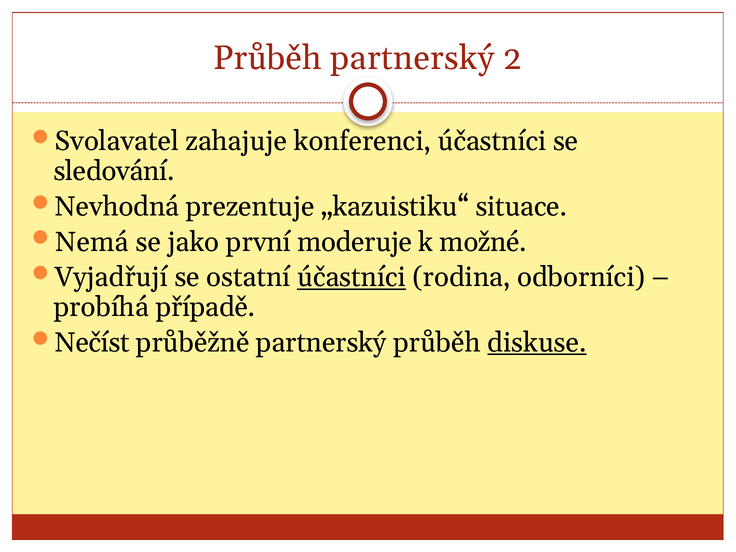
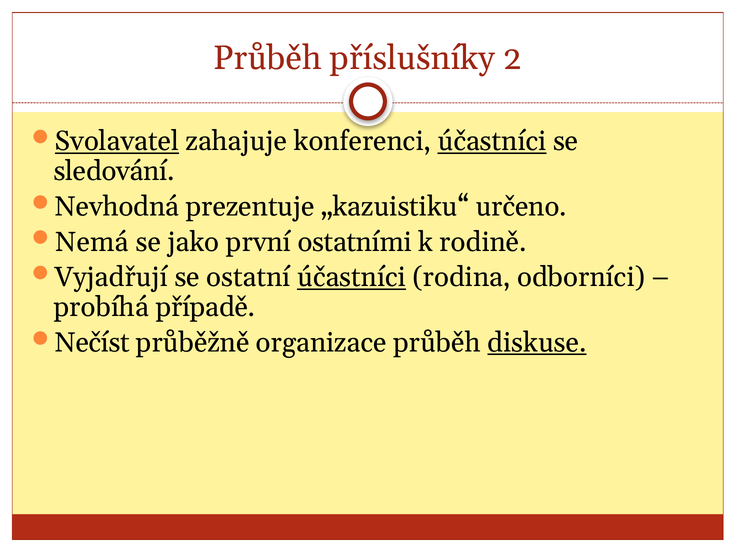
Průběh partnerský: partnerský -> příslušníky
Svolavatel underline: none -> present
účastníci at (492, 141) underline: none -> present
situace: situace -> určeno
moderuje: moderuje -> ostatními
možné: možné -> rodině
průběžně partnerský: partnerský -> organizace
